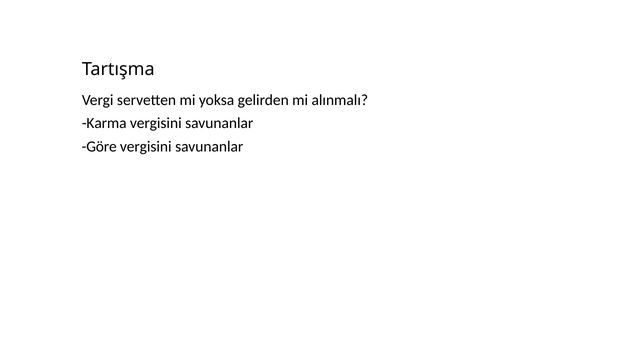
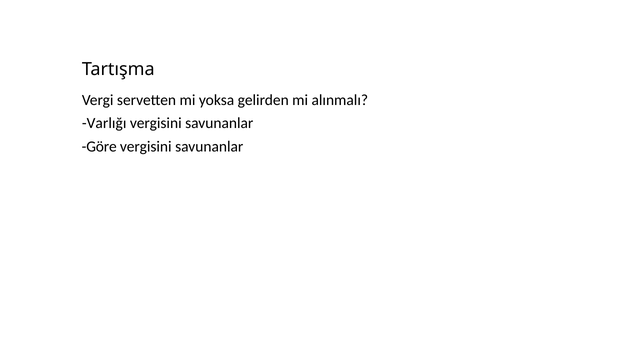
Karma: Karma -> Varlığı
